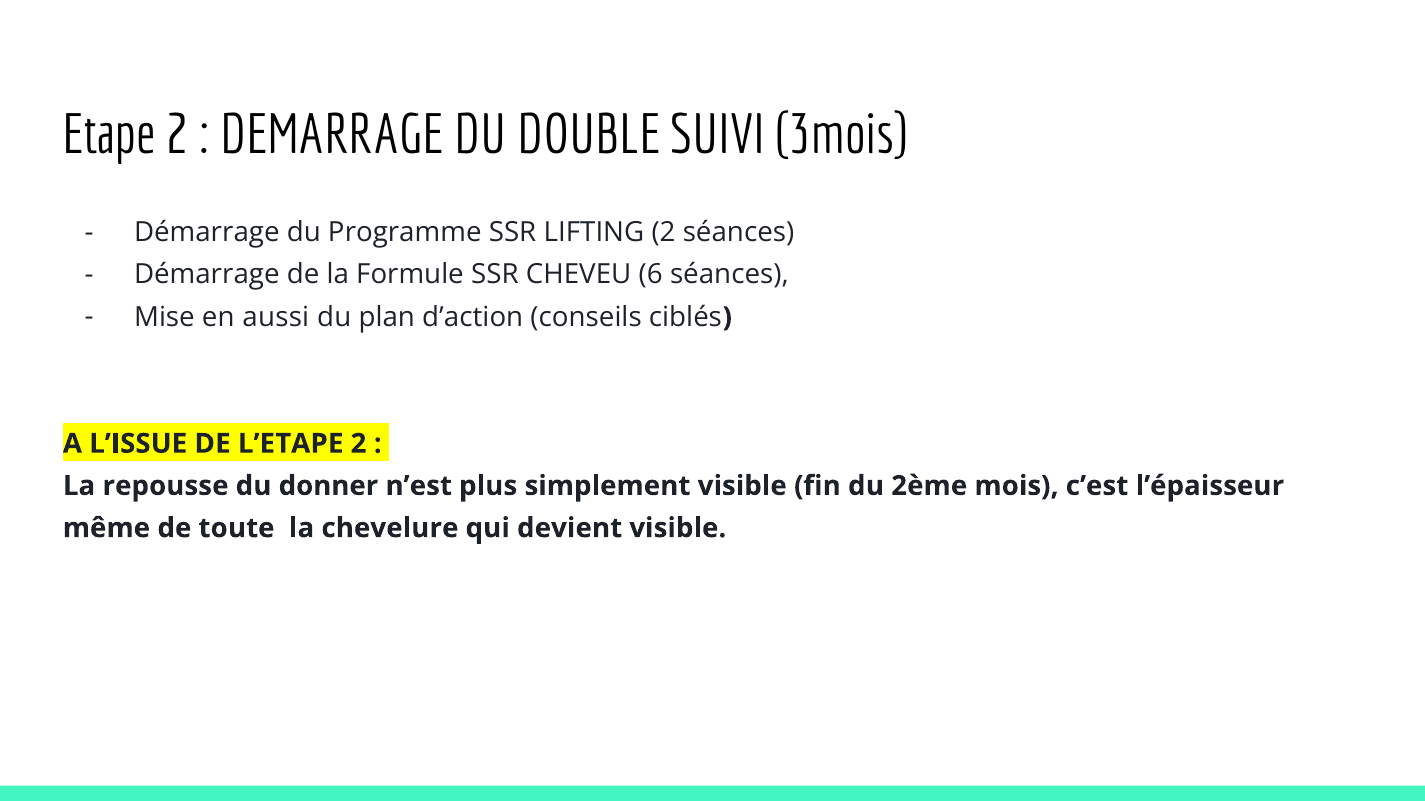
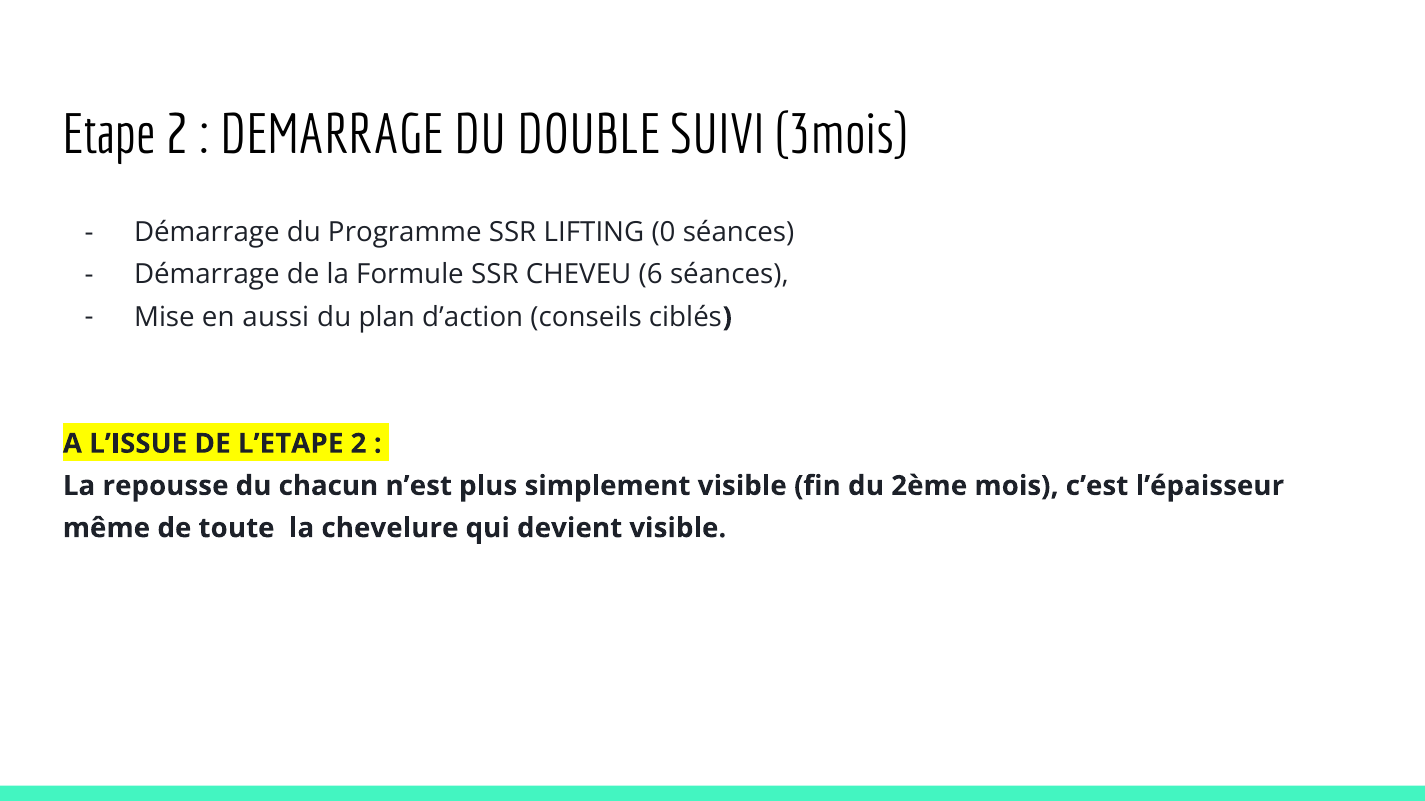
LIFTING 2: 2 -> 0
donner: donner -> chacun
